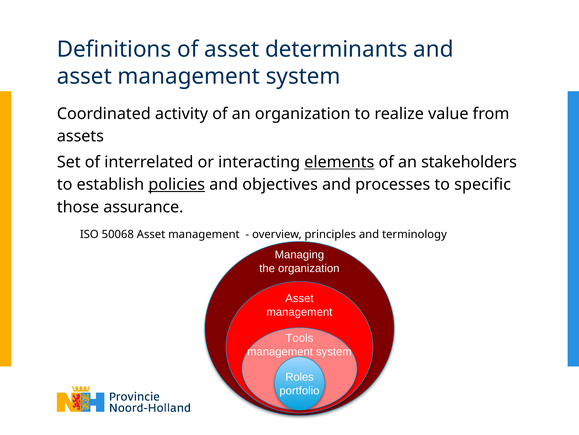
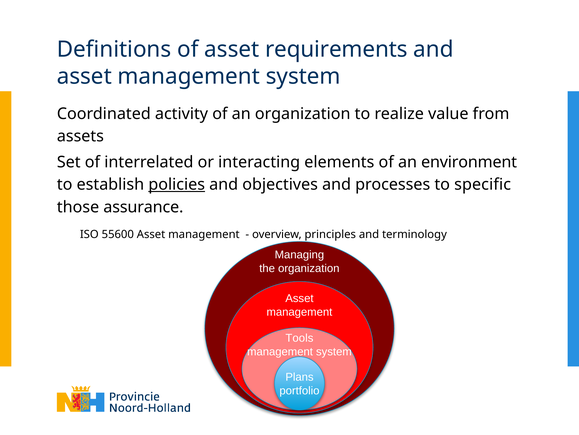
determinants: determinants -> requirements
elements underline: present -> none
stakeholders: stakeholders -> environment
50068: 50068 -> 55600
Roles: Roles -> Plans
